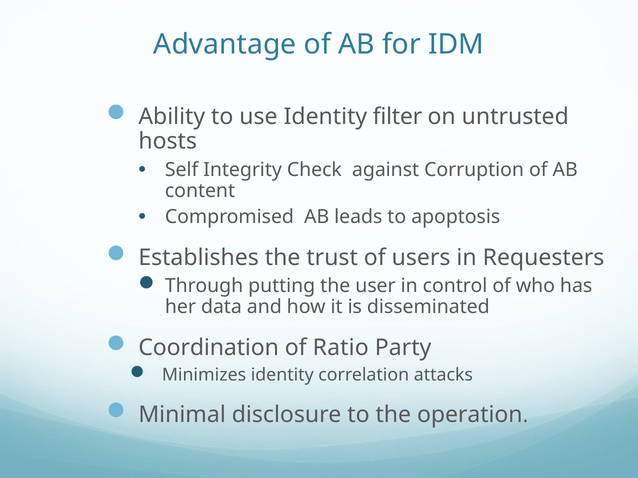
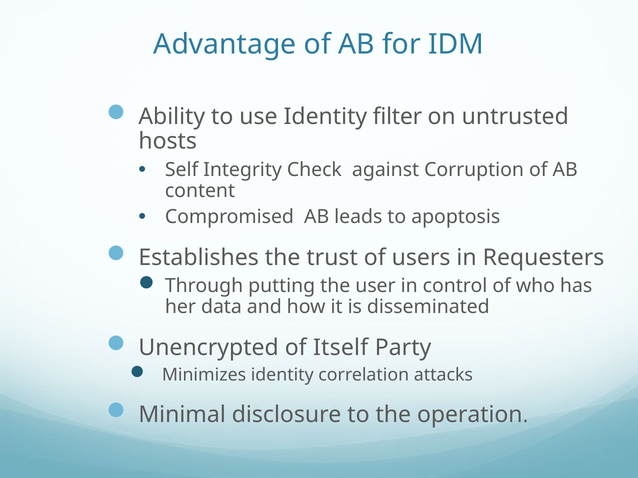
Coordination: Coordination -> Unencrypted
Ratio: Ratio -> Itself
